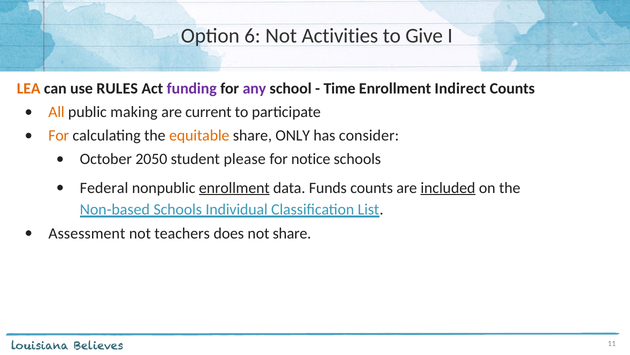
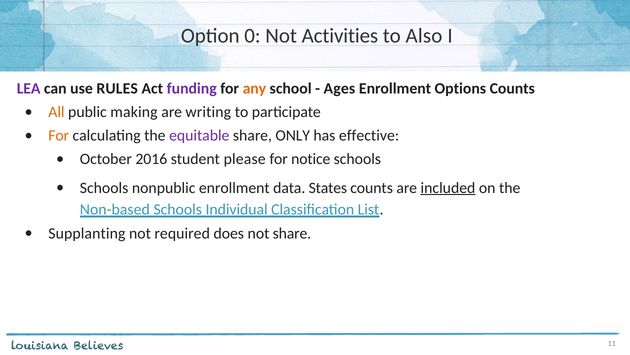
6: 6 -> 0
Give: Give -> Also
LEA colour: orange -> purple
any colour: purple -> orange
Time: Time -> Ages
Indirect: Indirect -> Options
current: current -> writing
equitable colour: orange -> purple
consider: consider -> effective
2050: 2050 -> 2016
Federal at (104, 188): Federal -> Schools
enrollment at (234, 188) underline: present -> none
Funds: Funds -> States
Assessment: Assessment -> Supplanting
teachers: teachers -> required
